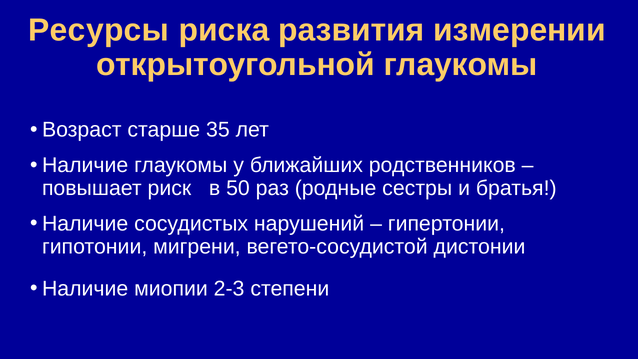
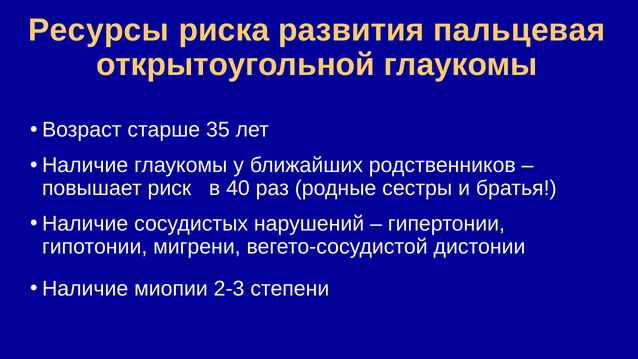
измерении: измерении -> пальцевая
50: 50 -> 40
